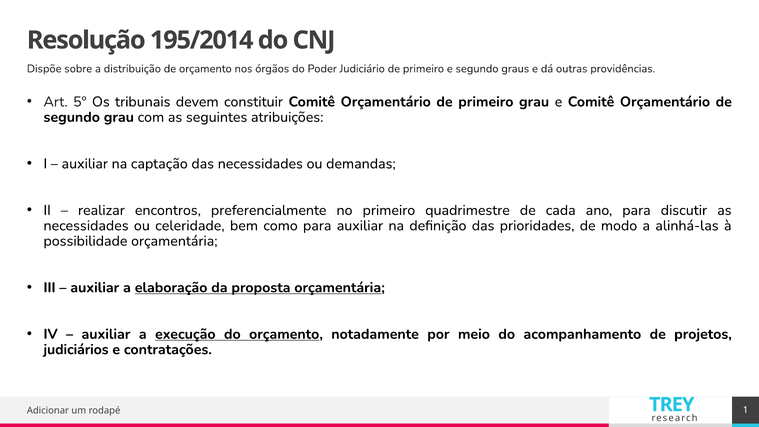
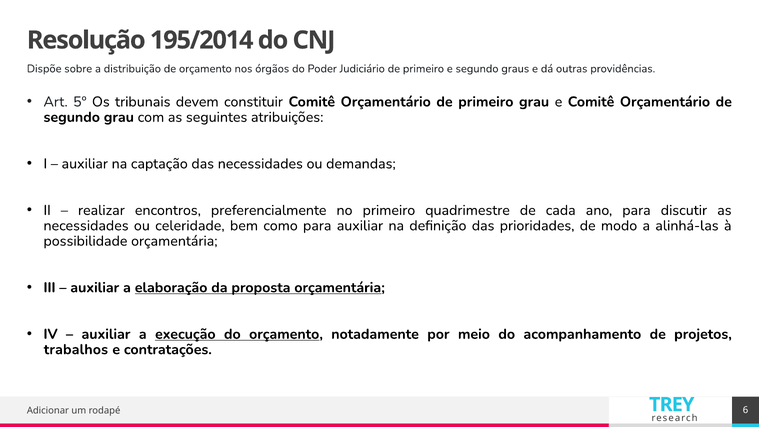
judiciários: judiciários -> trabalhos
1: 1 -> 6
